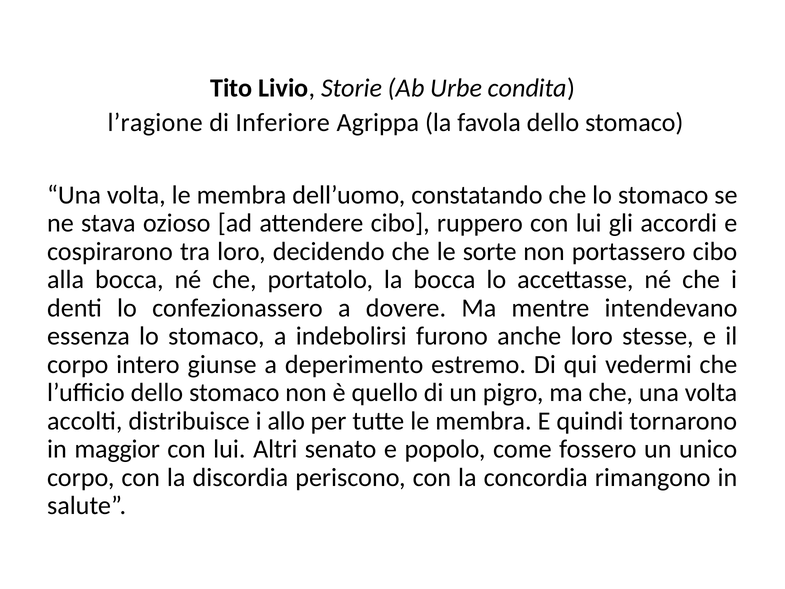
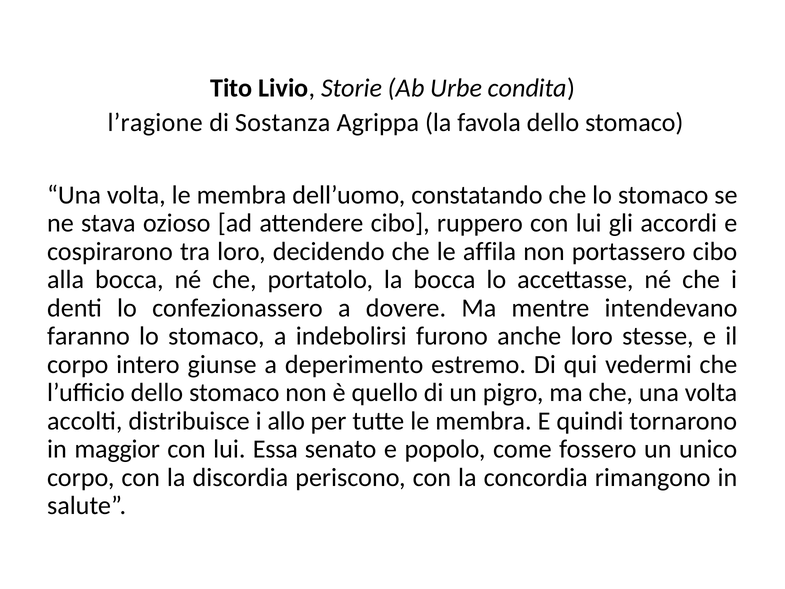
Inferiore: Inferiore -> Sostanza
sorte: sorte -> affila
essenza: essenza -> faranno
Altri: Altri -> Essa
